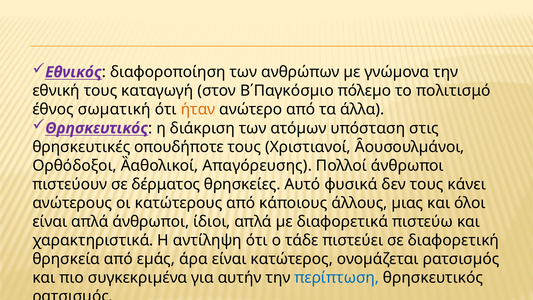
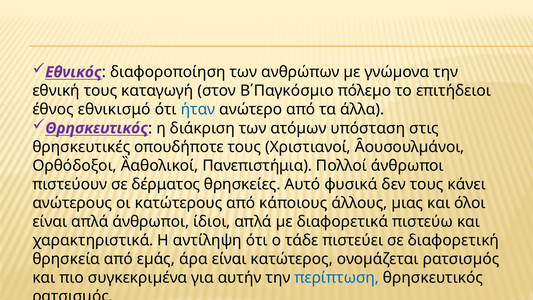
πολιτισμό: πολιτισμό -> επιτήδειοι
σωµατική: σωµατική -> εθνικισμό
ήταν colour: orange -> blue
Απαγόρευσης: Απαγόρευσης -> Πανεπιστήμια
